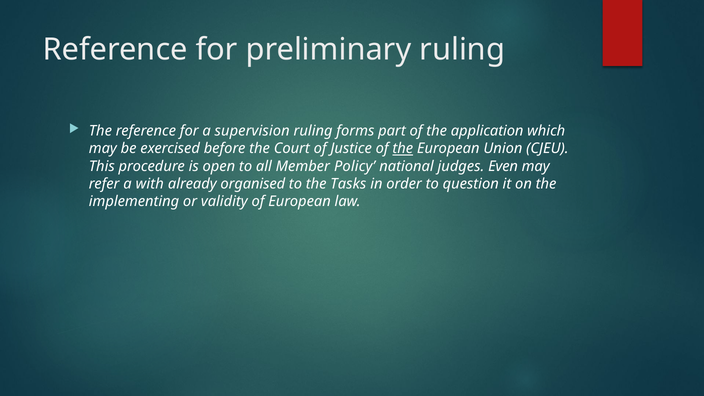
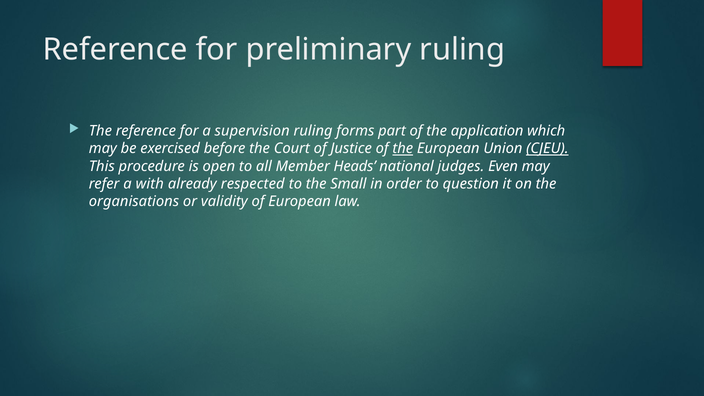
CJEU underline: none -> present
Policy: Policy -> Heads
organised: organised -> respected
Tasks: Tasks -> Small
implementing: implementing -> organisations
